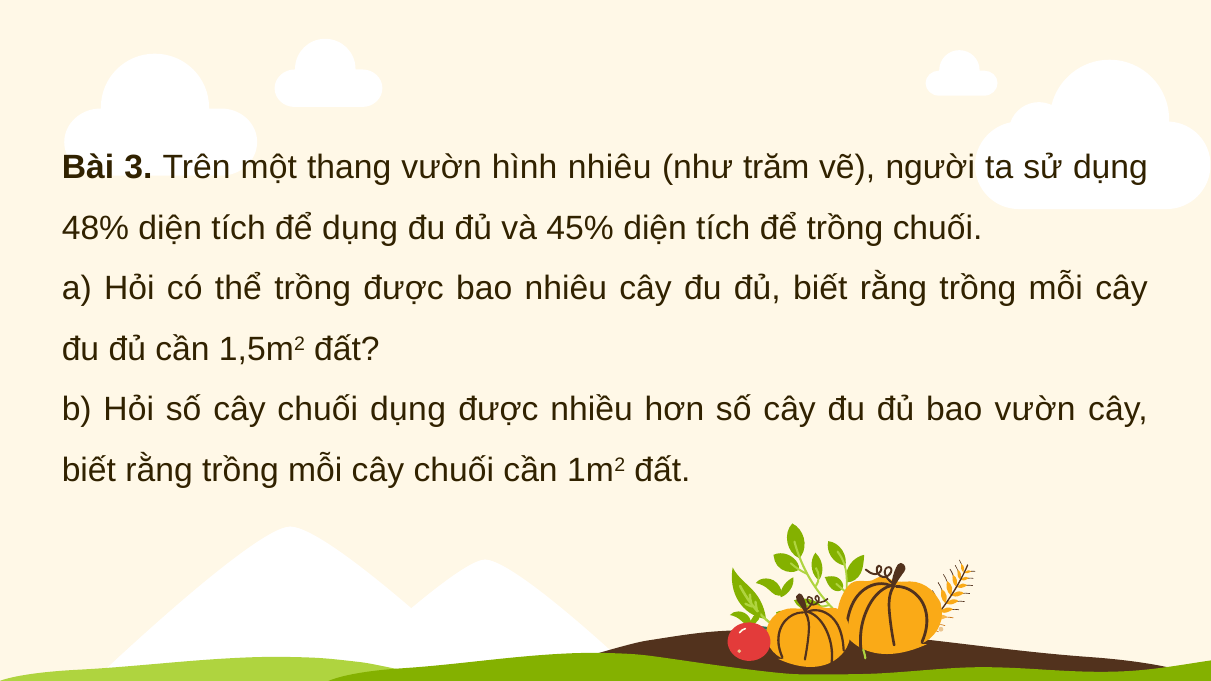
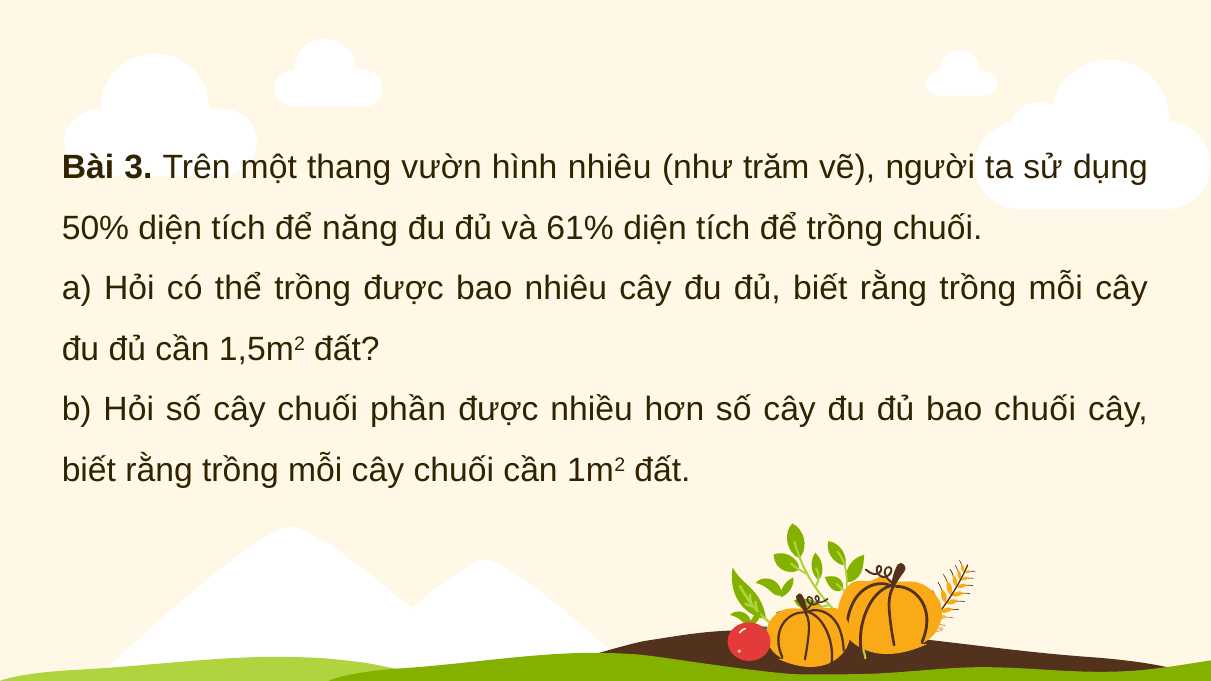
48%: 48% -> 50%
để dụng: dụng -> năng
45%: 45% -> 61%
chuối dụng: dụng -> phần
bao vườn: vườn -> chuối
